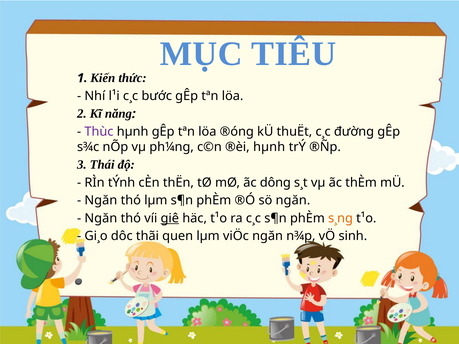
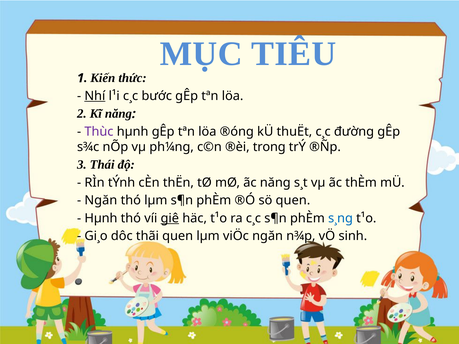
Nhí underline: none -> present
®èi hµnh: hµnh -> trong
ãc dông: dông -> năng
sö ngăn: ngăn -> quen
Ngăn at (101, 218): Ngăn -> Hµnh
s¸ng colour: orange -> blue
